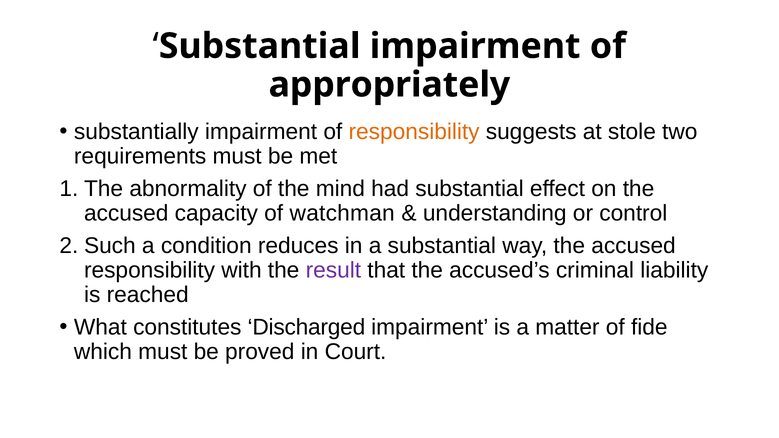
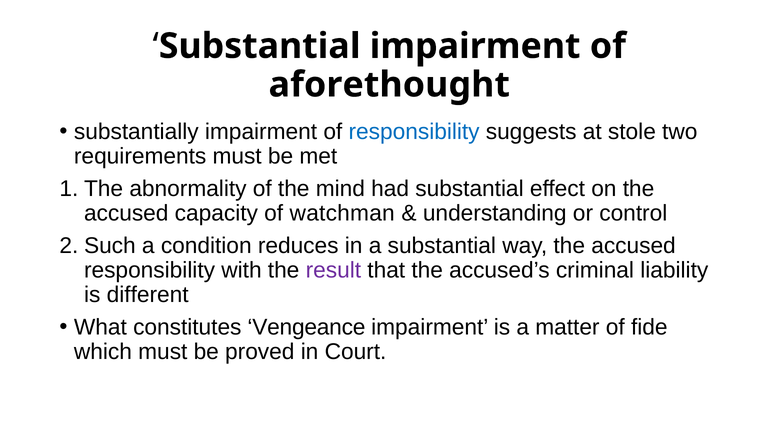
appropriately: appropriately -> aforethought
responsibility at (414, 132) colour: orange -> blue
reached: reached -> different
Discharged: Discharged -> Vengeance
